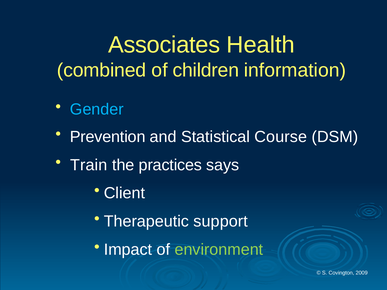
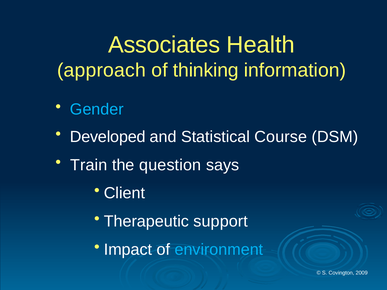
combined: combined -> approach
children: children -> thinking
Prevention: Prevention -> Developed
practices: practices -> question
environment colour: light green -> light blue
